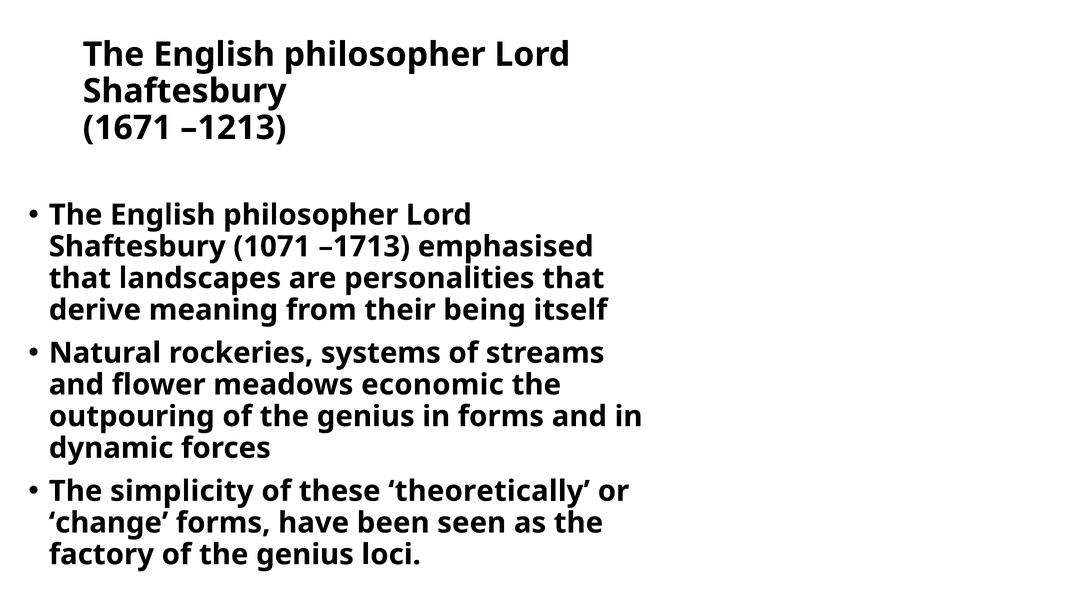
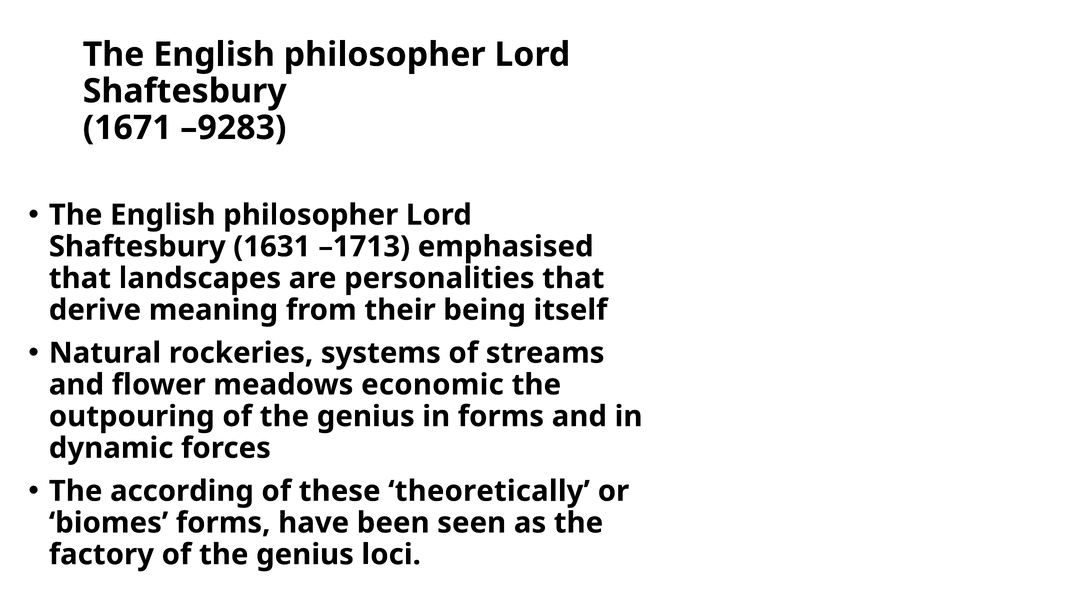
–1213: –1213 -> –9283
1071: 1071 -> 1631
simplicity: simplicity -> according
change: change -> biomes
